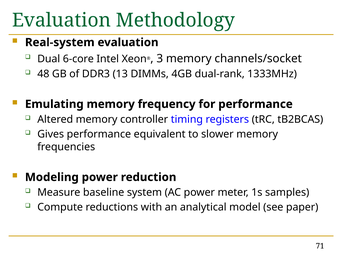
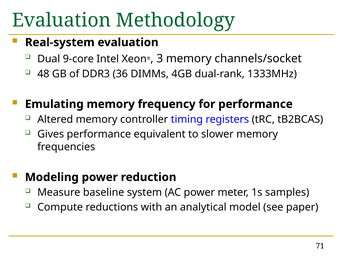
6-core: 6-core -> 9-core
13: 13 -> 36
